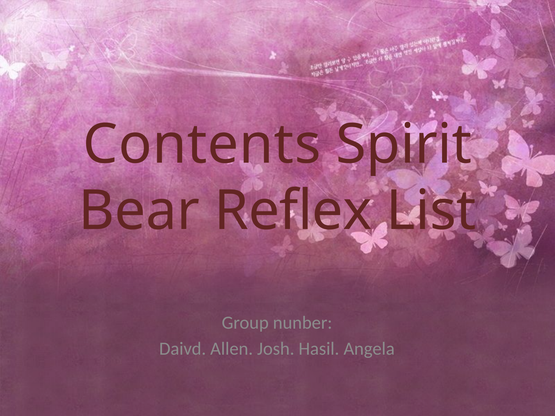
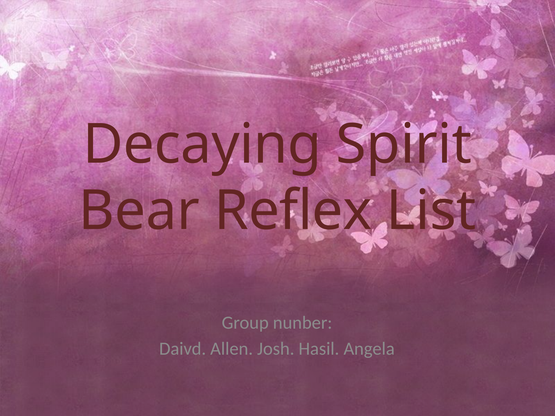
Contents: Contents -> Decaying
